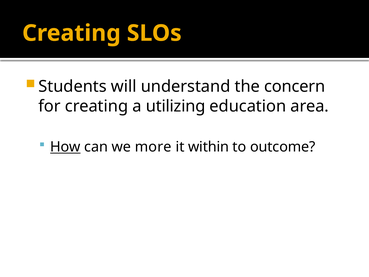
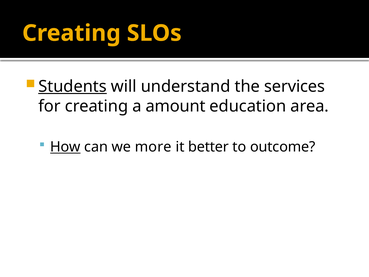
Students underline: none -> present
concern: concern -> services
utilizing: utilizing -> amount
within: within -> better
